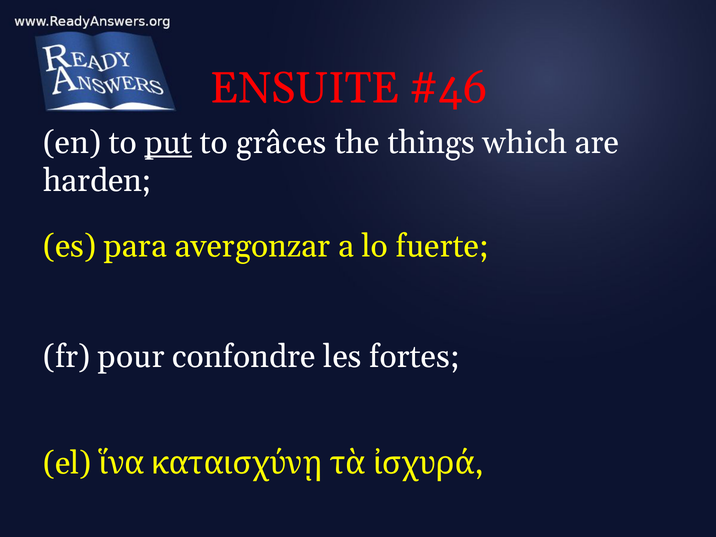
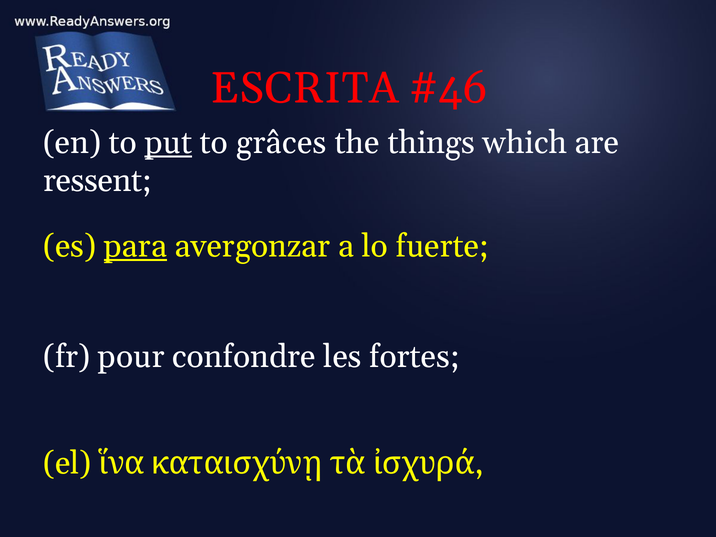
ENSUITE: ENSUITE -> ESCRITA
harden: harden -> ressent
para underline: none -> present
